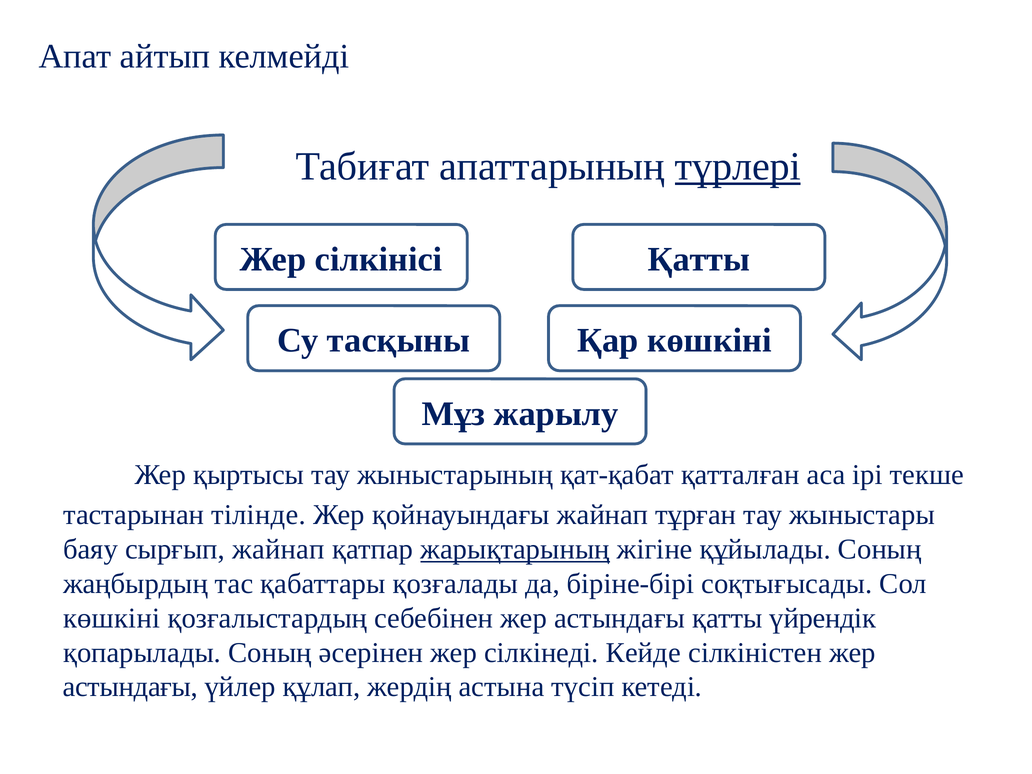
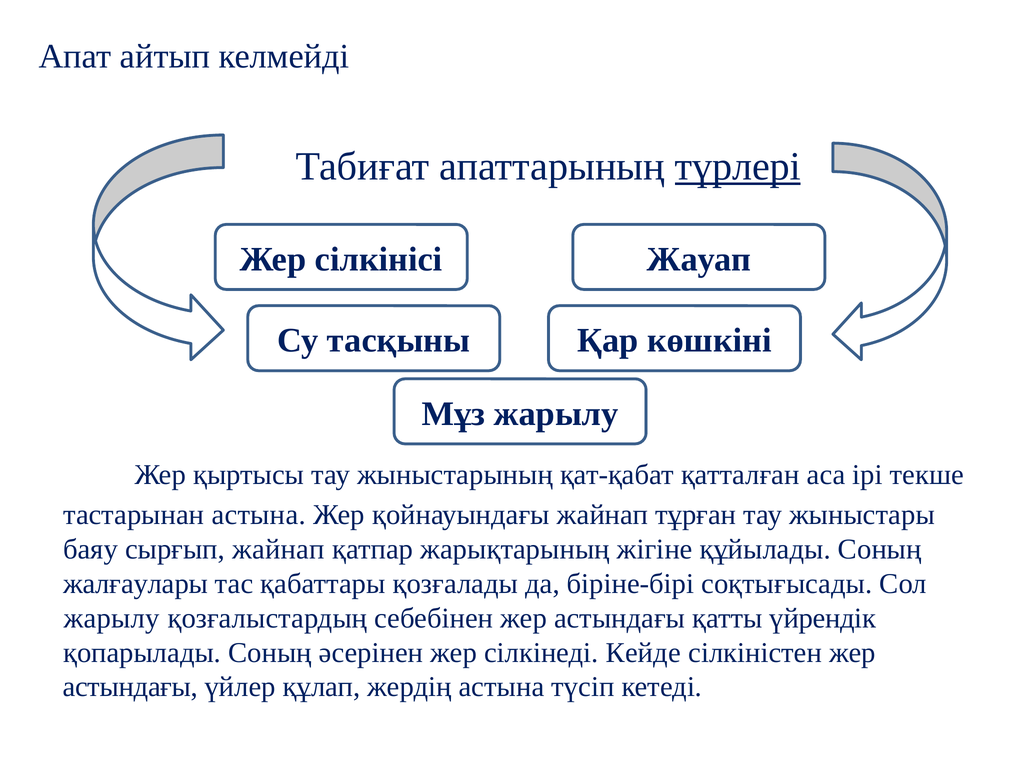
сілкінісі Қатты: Қатты -> Жауап
тастарынан тілінде: тілінде -> астына
жарықтарының underline: present -> none
жаңбырдың: жаңбырдың -> жалғаулары
көшкіні at (112, 618): көшкіні -> жарылу
